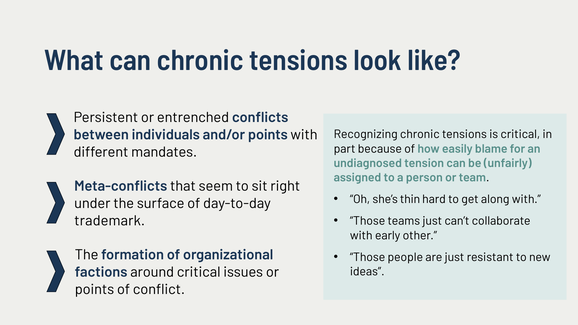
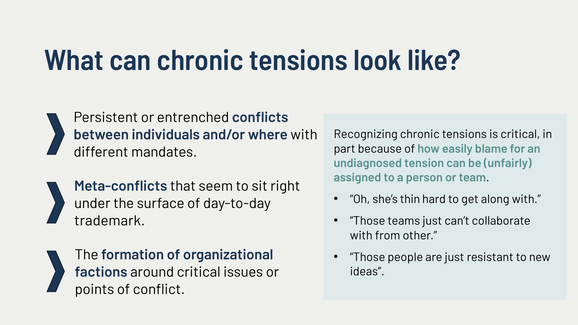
and/or points: points -> where
early: early -> from
